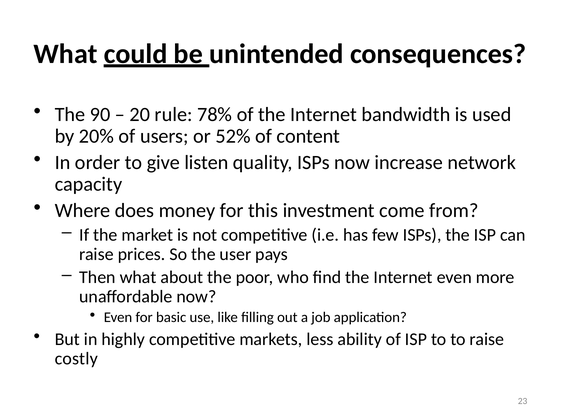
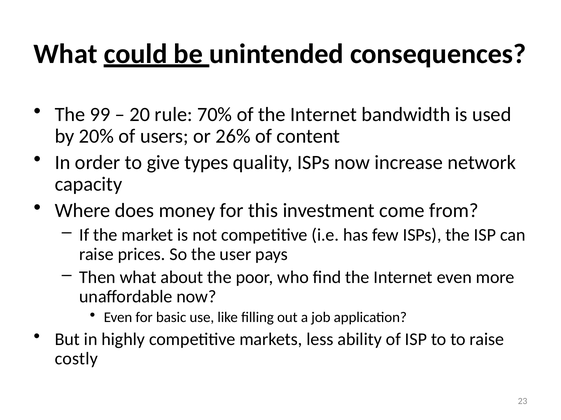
90: 90 -> 99
78%: 78% -> 70%
52%: 52% -> 26%
listen: listen -> types
